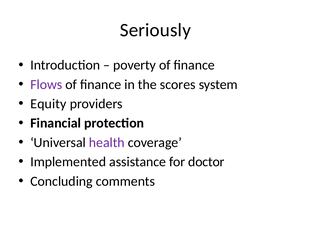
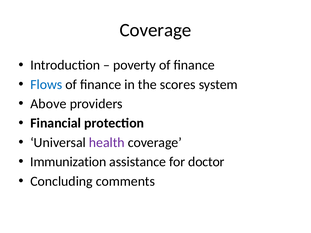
Seriously at (155, 30): Seriously -> Coverage
Flows colour: purple -> blue
Equity: Equity -> Above
Implemented: Implemented -> Immunization
